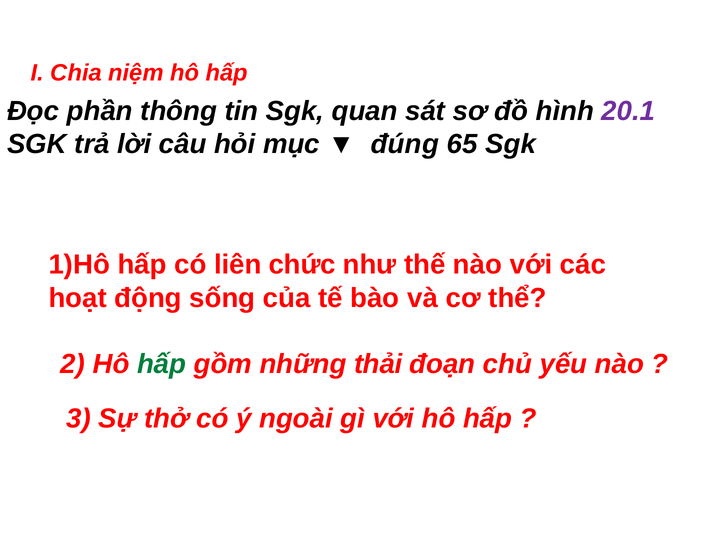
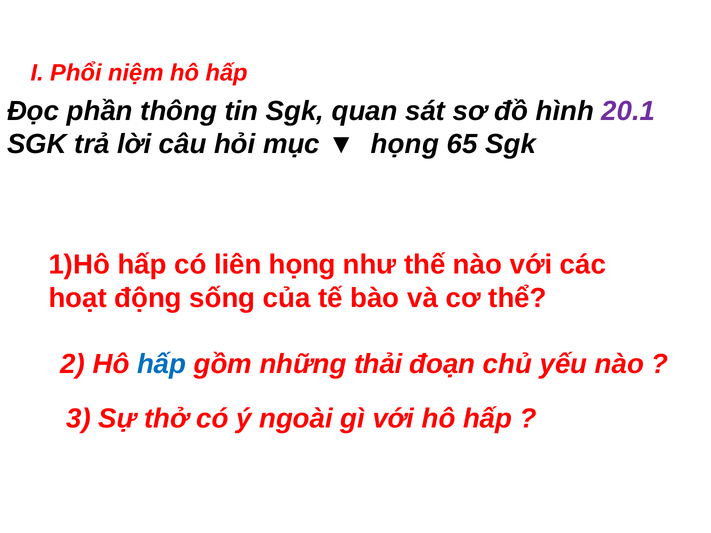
Chia: Chia -> Phổi
đúng at (405, 144): đúng -> họng
liên chức: chức -> họng
hấp at (162, 364) colour: green -> blue
